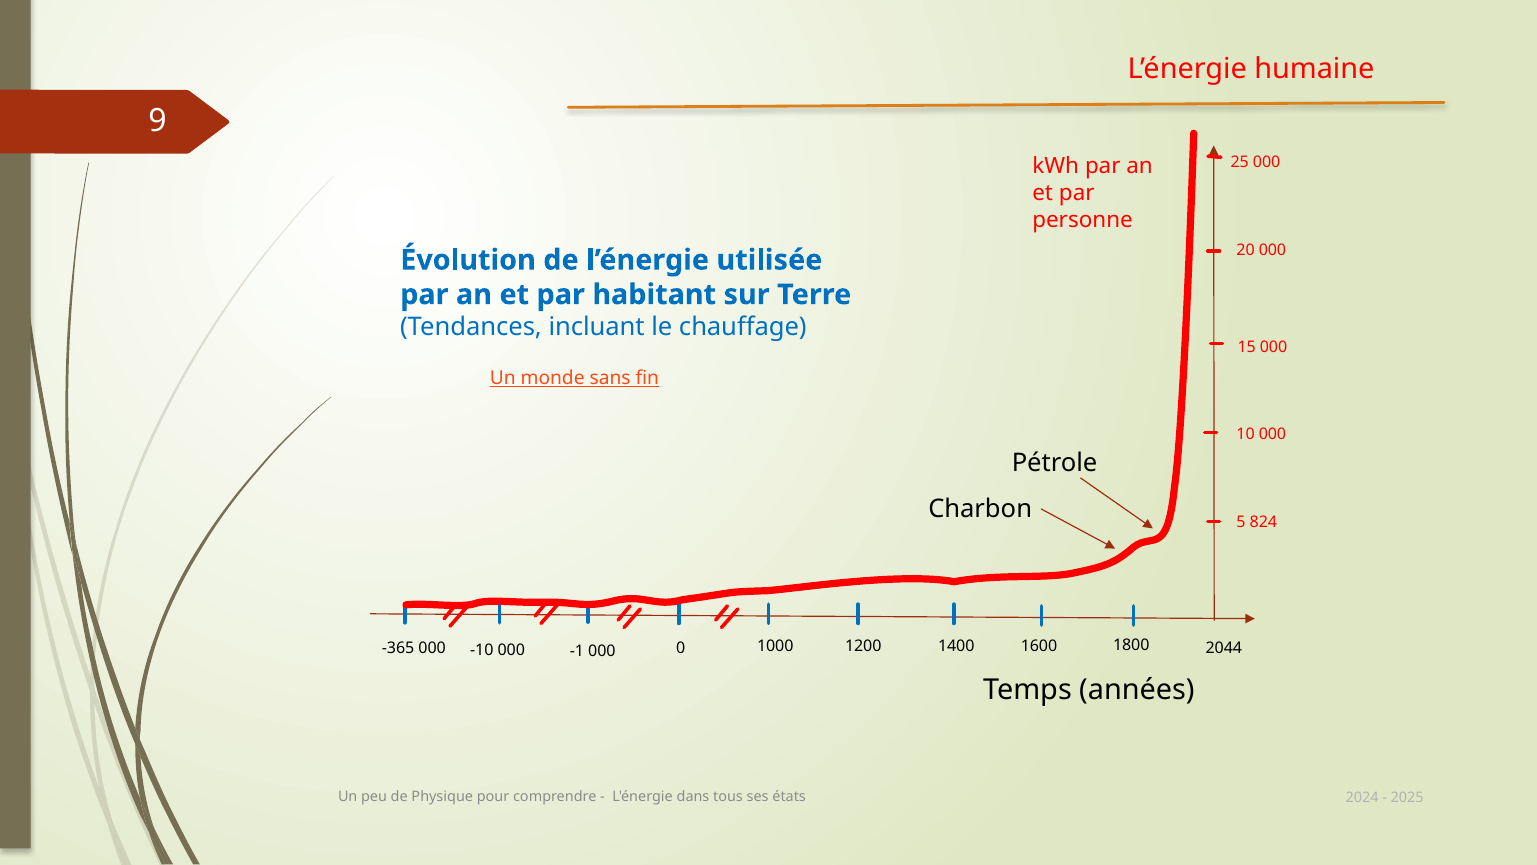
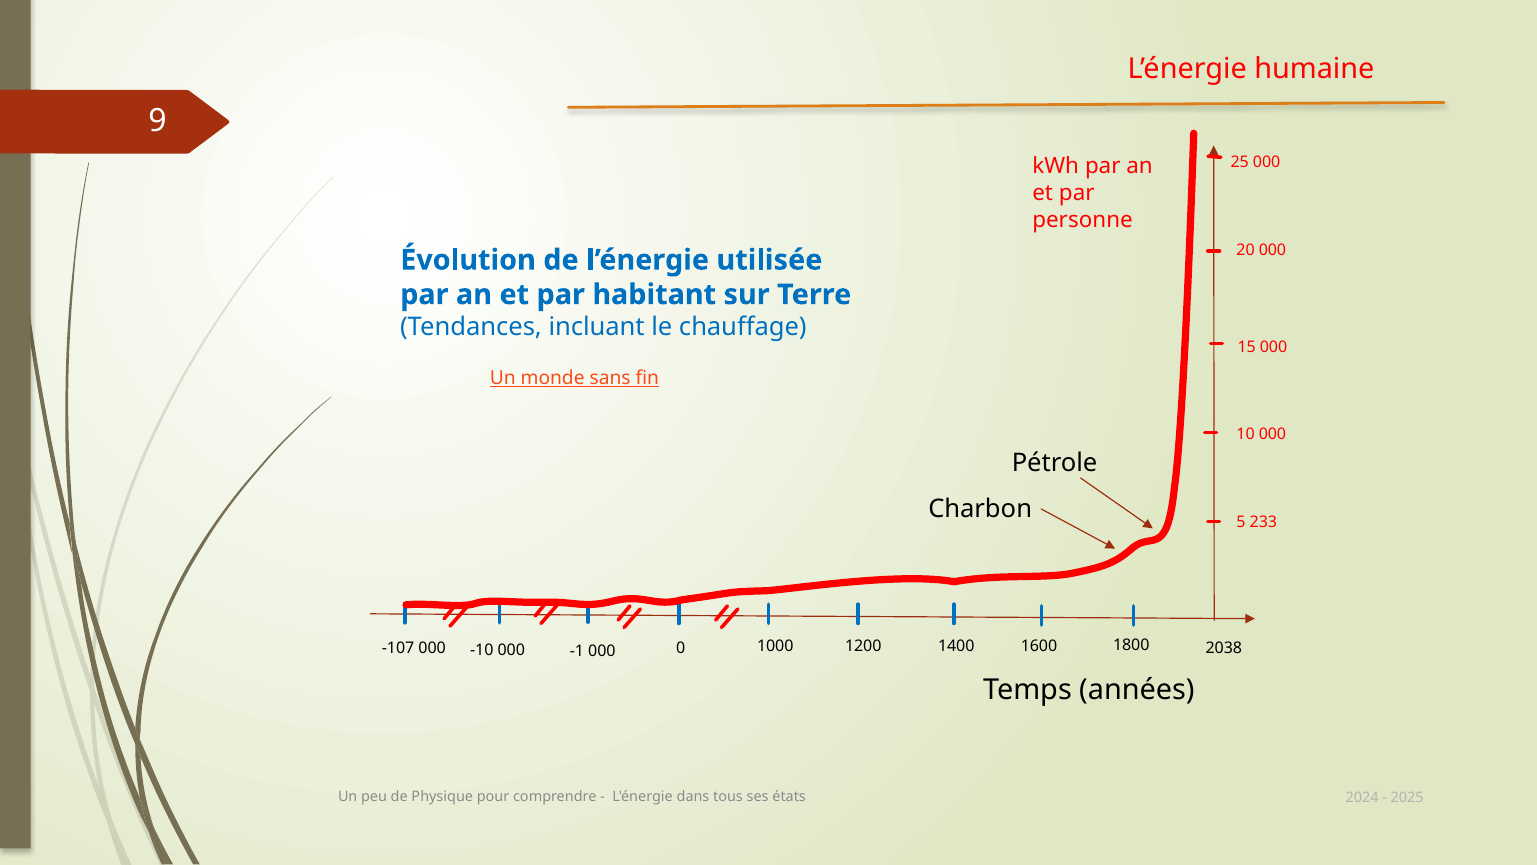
824: 824 -> 233
2044: 2044 -> 2038
-365: -365 -> -107
